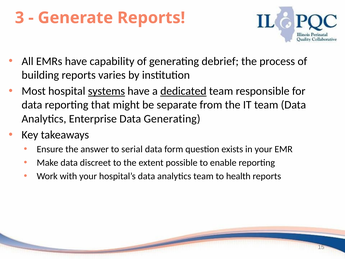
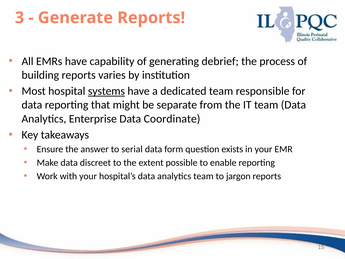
dedicated underline: present -> none
Data Generating: Generating -> Coordinate
health: health -> jargon
